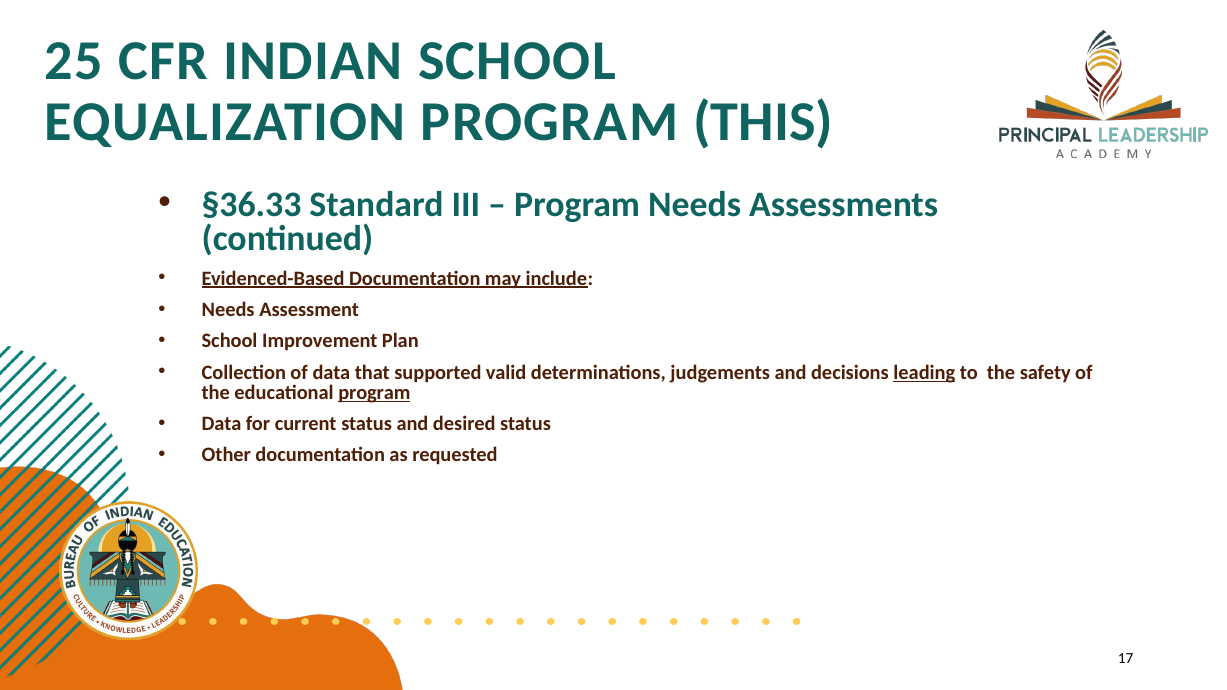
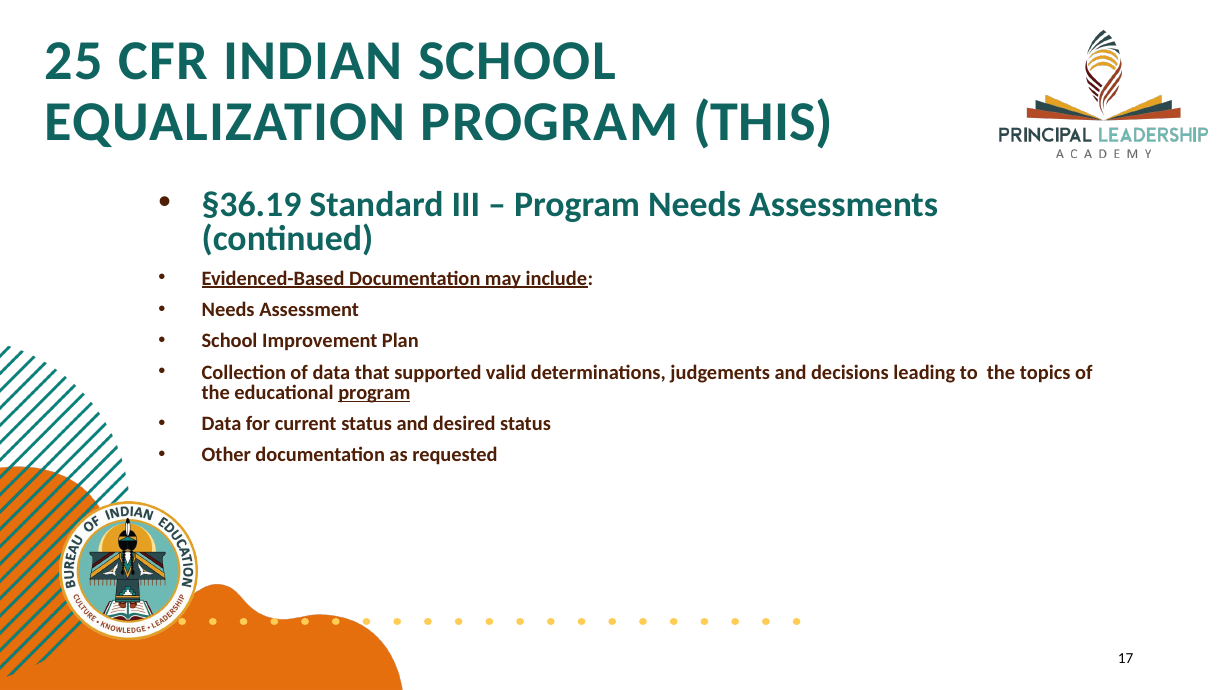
§36.33: §36.33 -> §36.19
leading underline: present -> none
safety: safety -> topics
